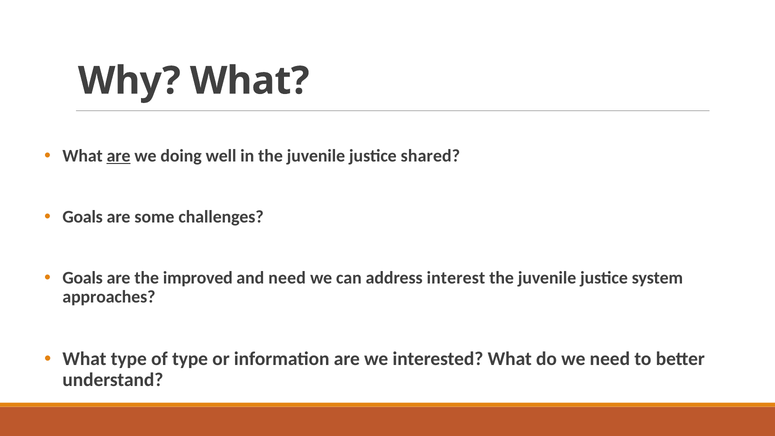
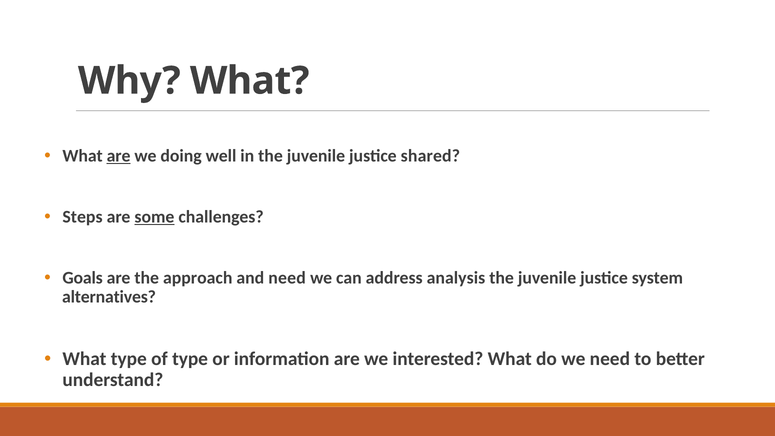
Goals at (83, 217): Goals -> Steps
some underline: none -> present
improved: improved -> approach
interest: interest -> analysis
approaches: approaches -> alternatives
